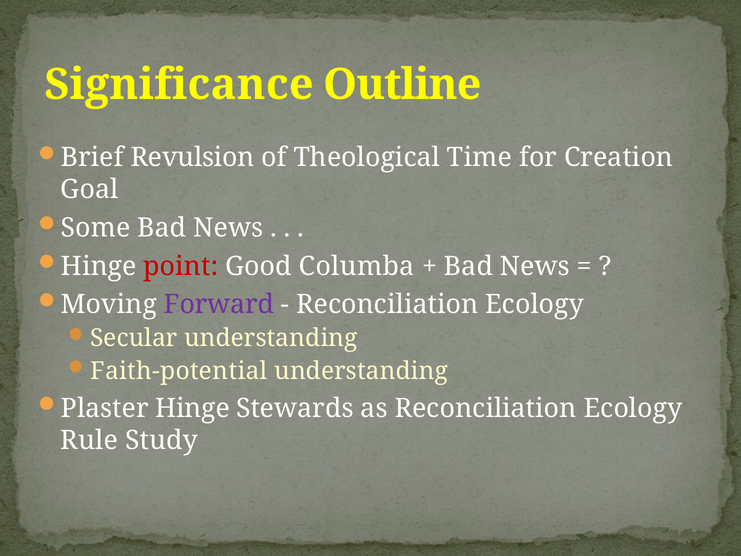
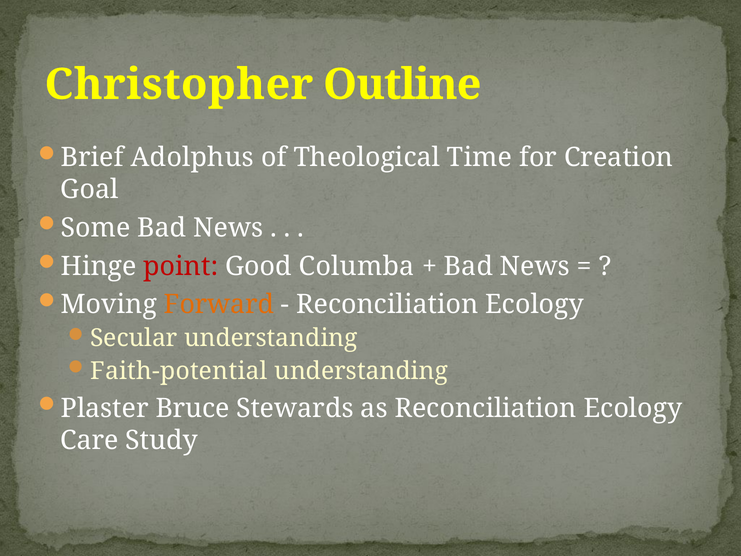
Significance: Significance -> Christopher
Revulsion: Revulsion -> Adolphus
Forward colour: purple -> orange
Plaster Hinge: Hinge -> Bruce
Rule: Rule -> Care
